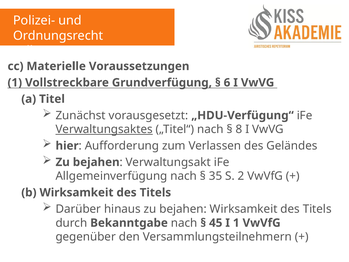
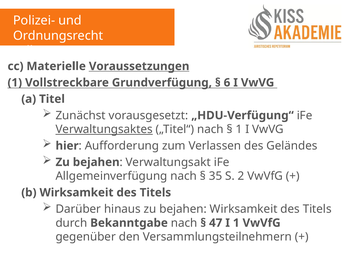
Voraussetzungen underline: none -> present
8 at (239, 129): 8 -> 1
45: 45 -> 47
